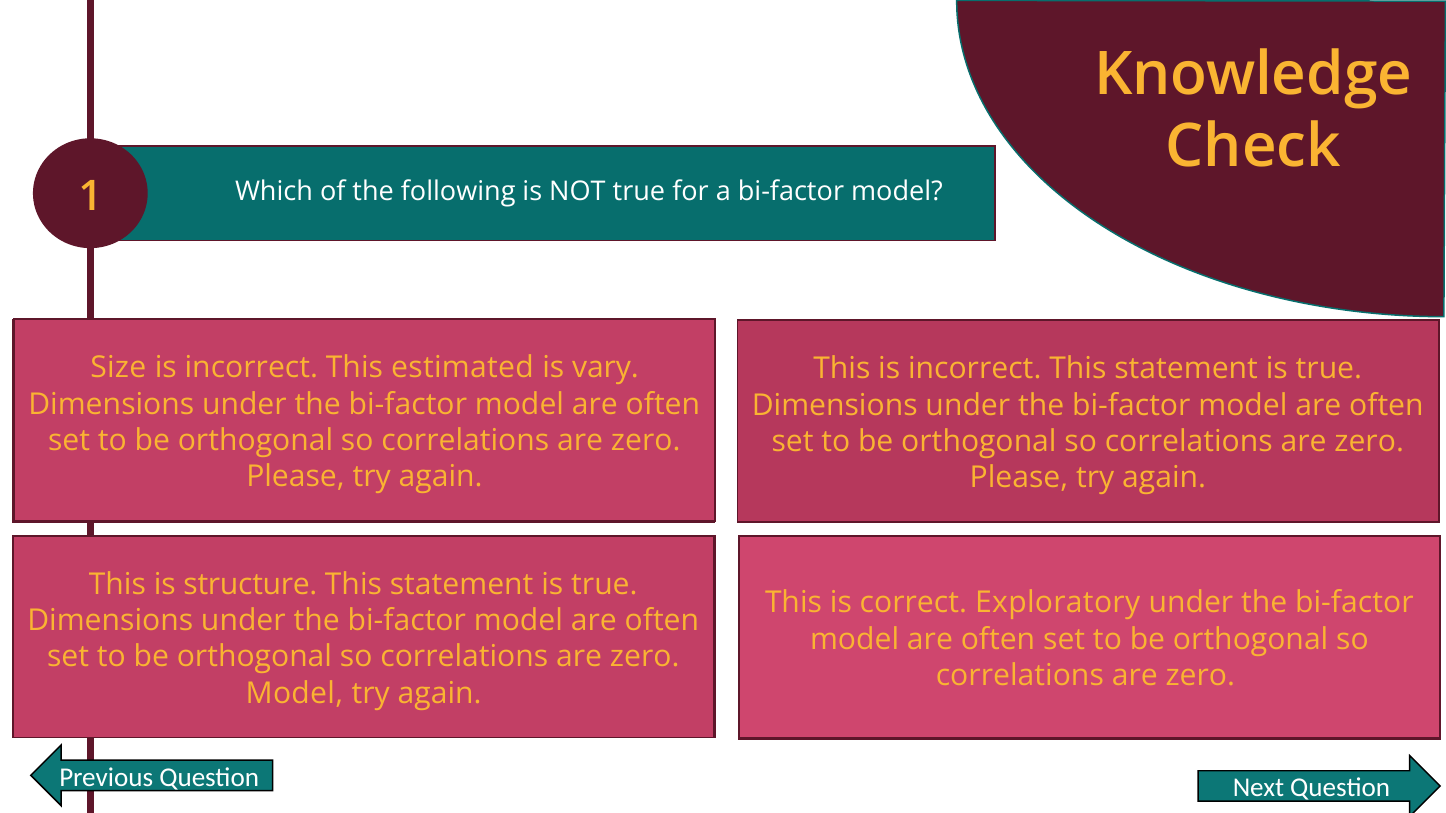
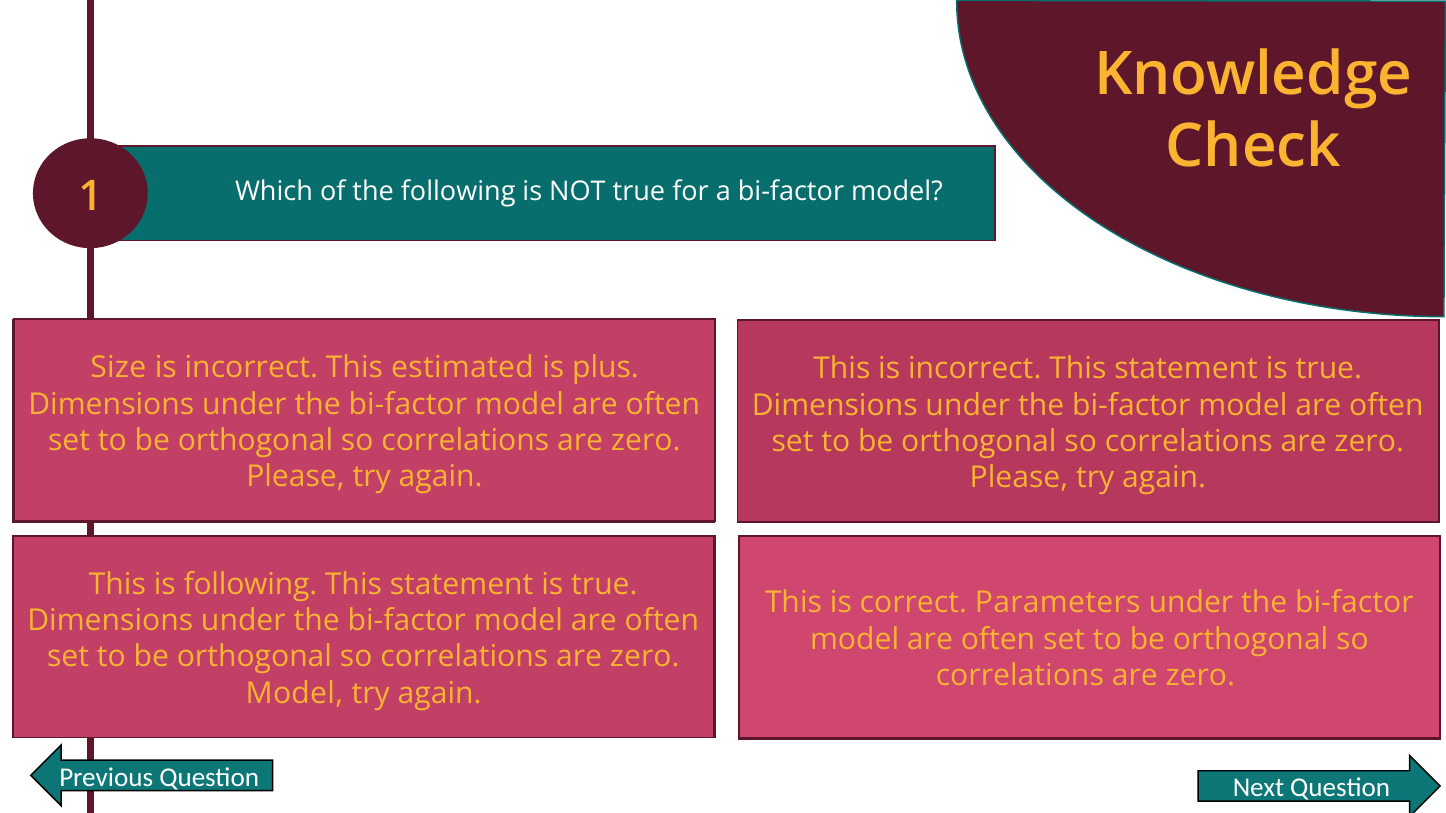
is vary: vary -> plus
is structure: structure -> following
Exploratory: Exploratory -> Parameters
